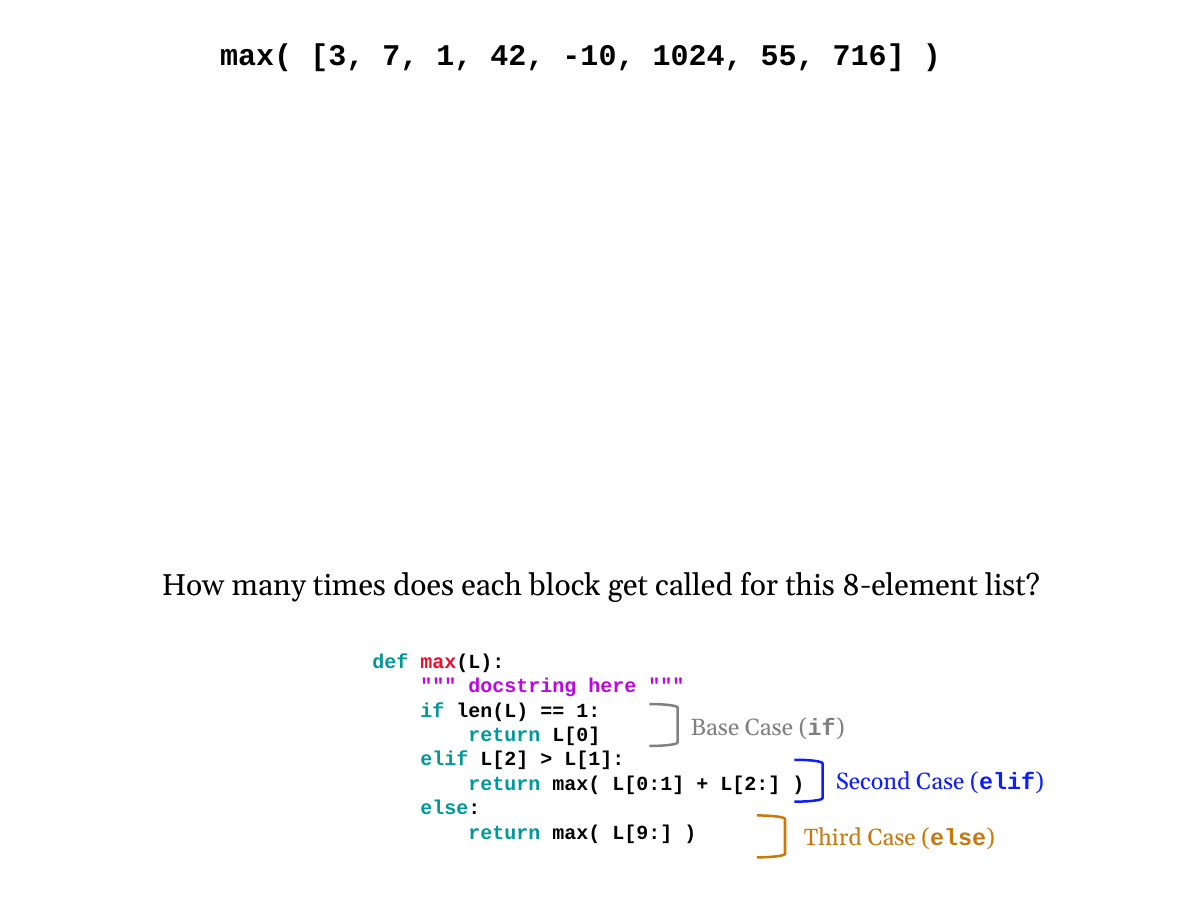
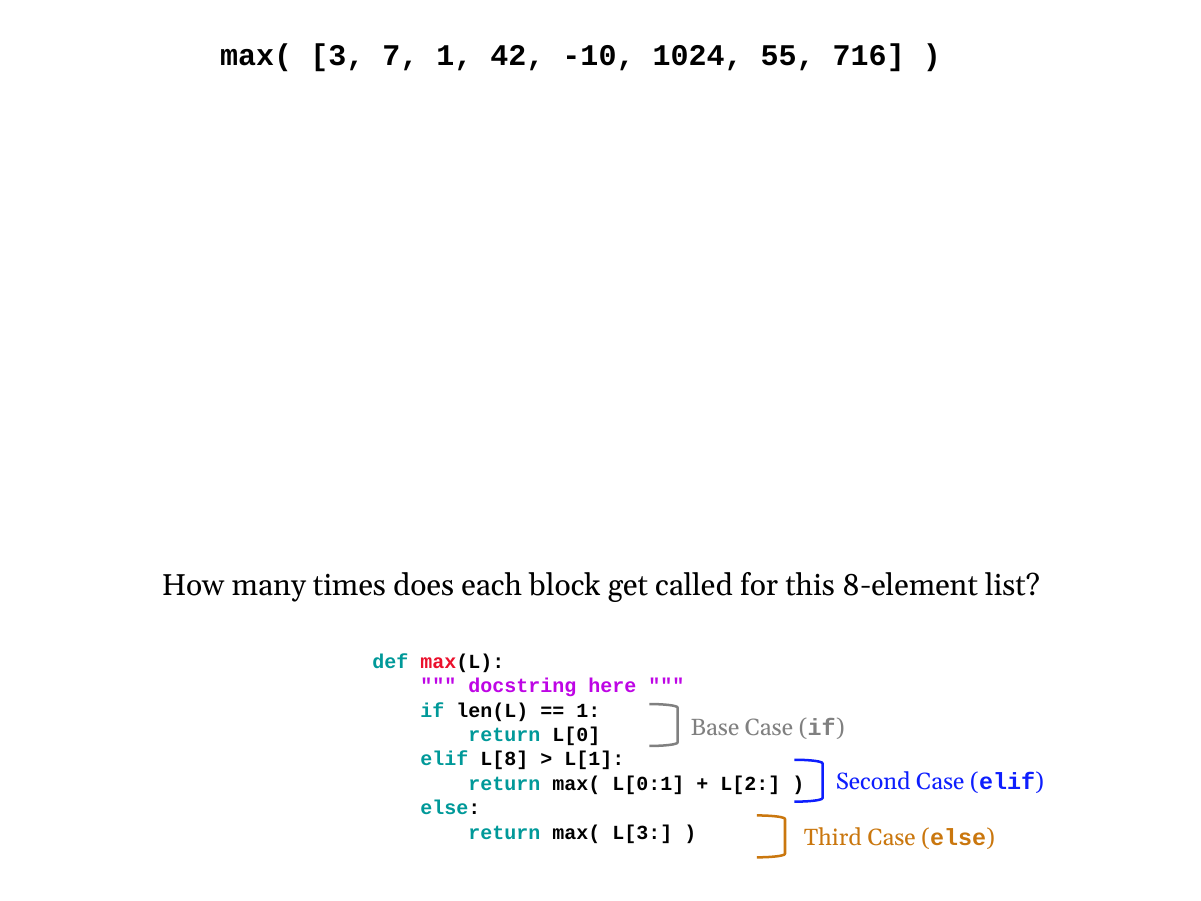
elif L[2: L[2 -> L[8
L[9: L[9 -> L[3
